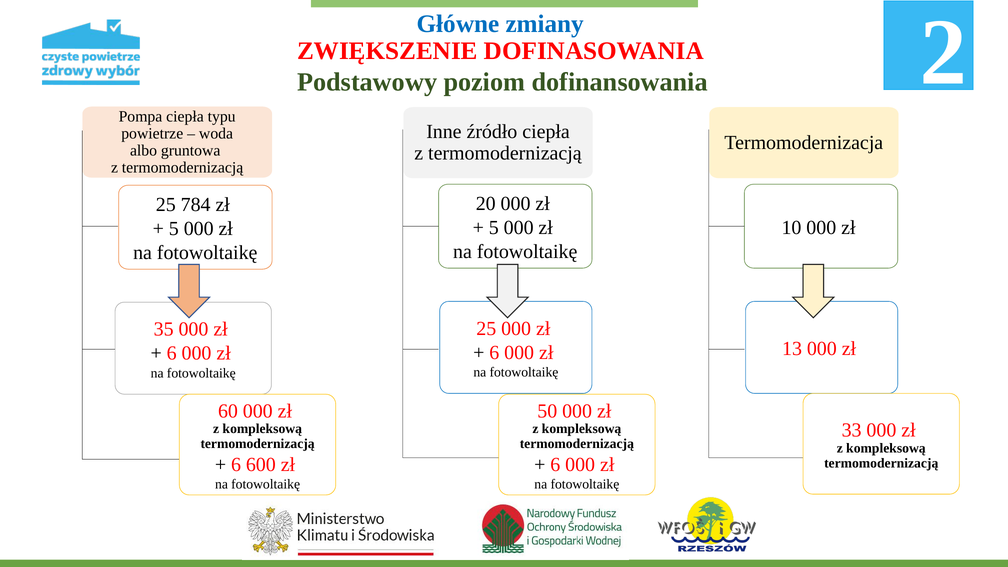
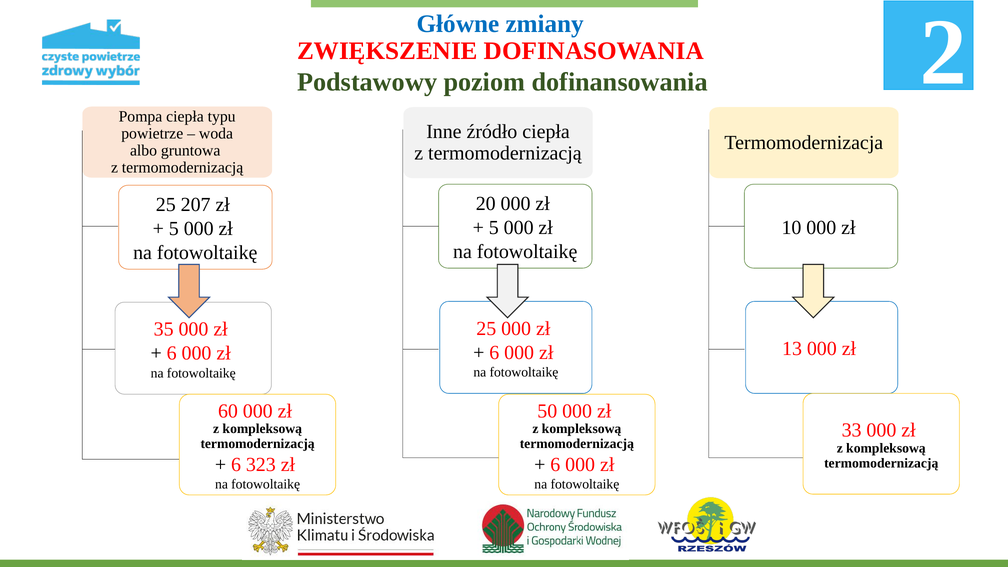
784: 784 -> 207
600: 600 -> 323
